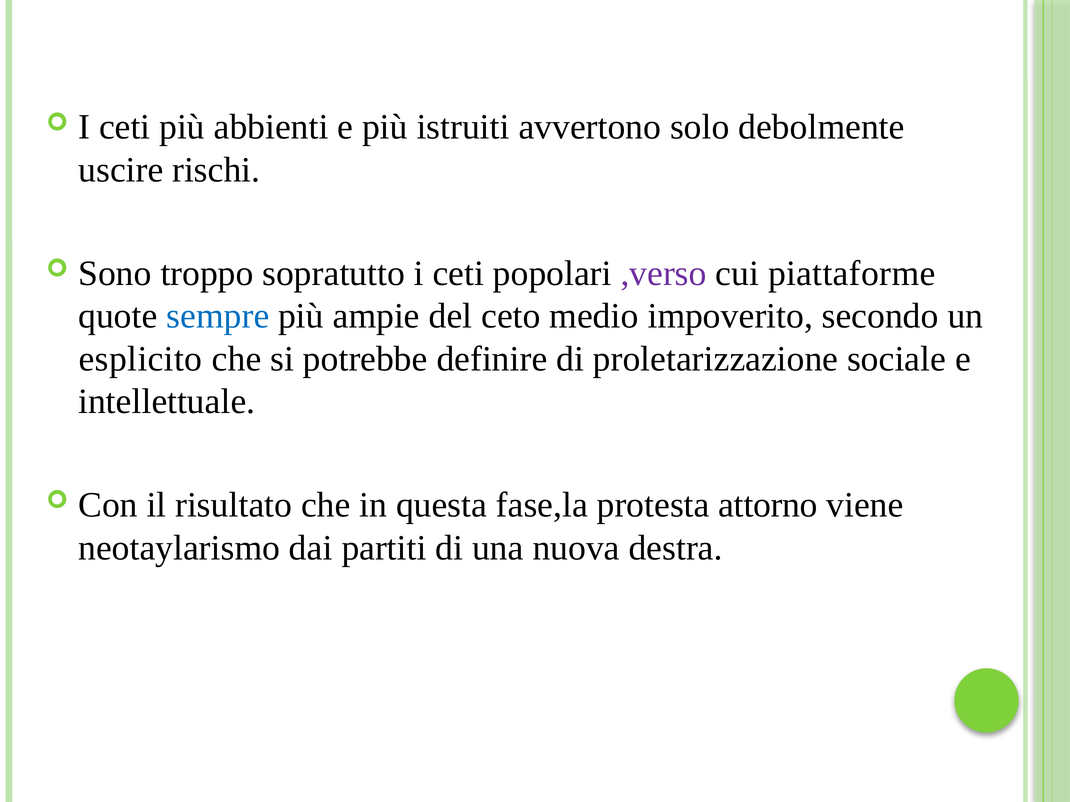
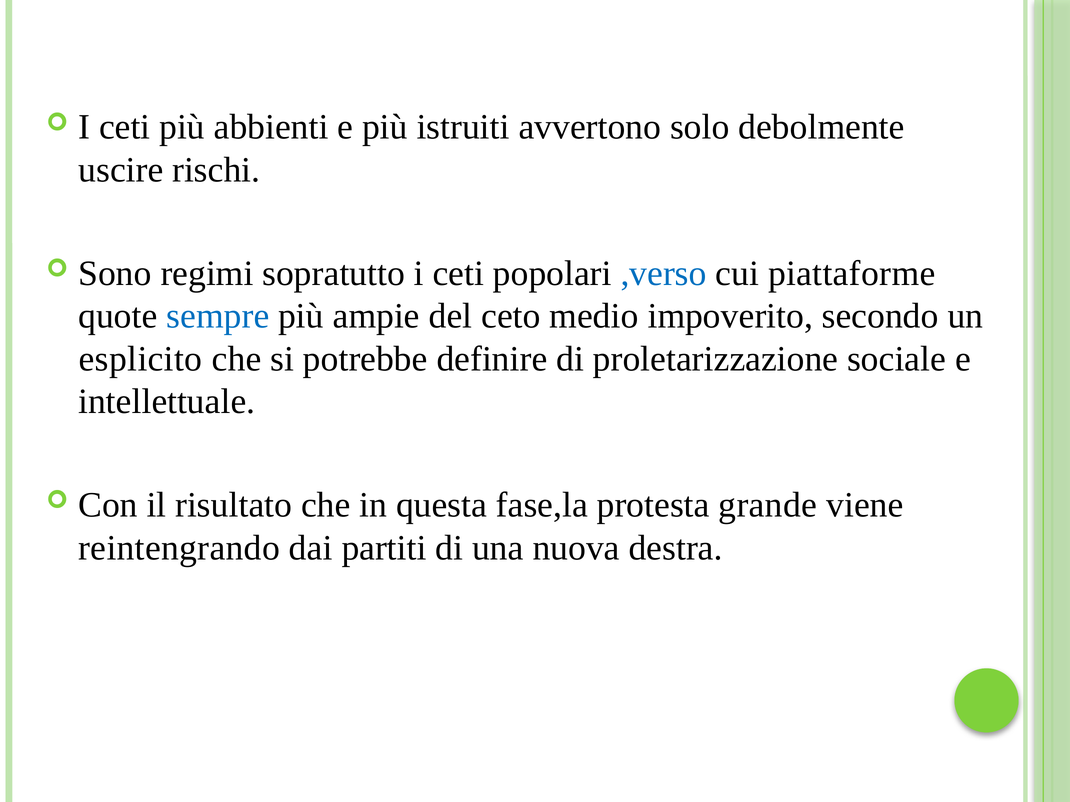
troppo: troppo -> regimi
,verso colour: purple -> blue
attorno: attorno -> grande
neotaylarismo: neotaylarismo -> reintengrando
